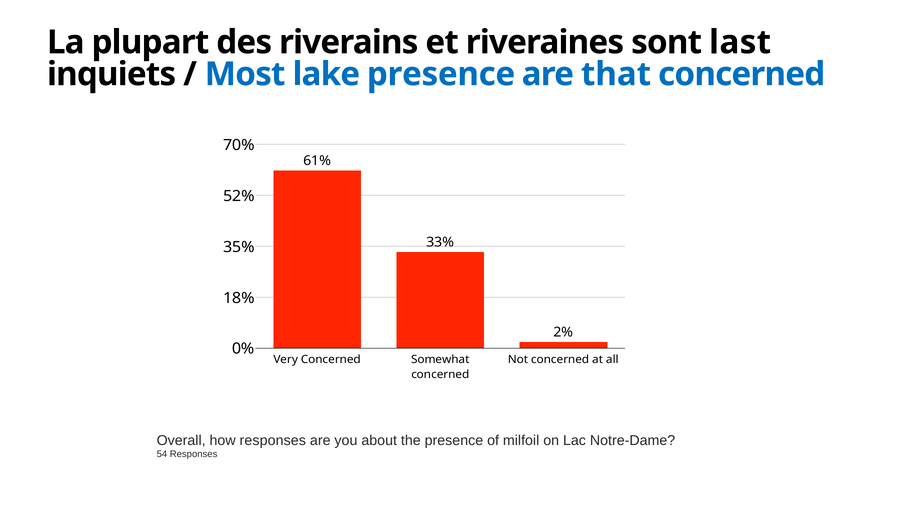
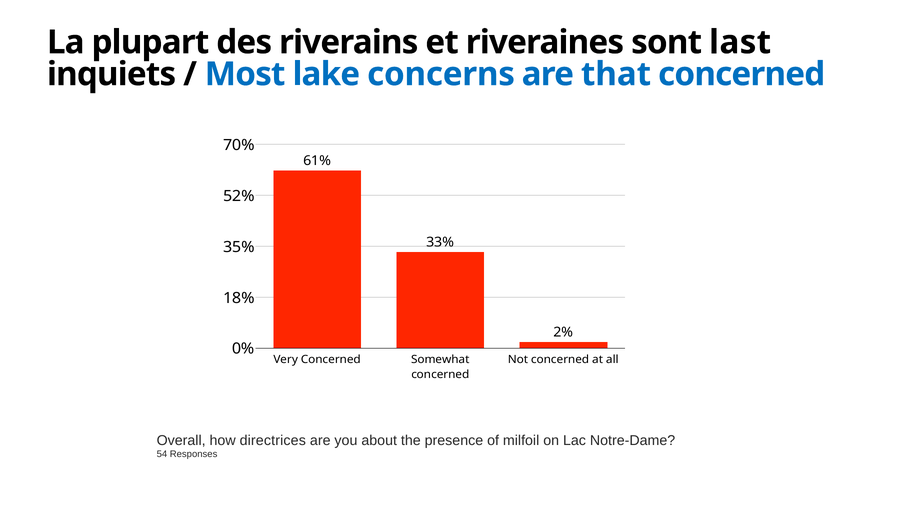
lake presence: presence -> concerns
how responses: responses -> directrices
